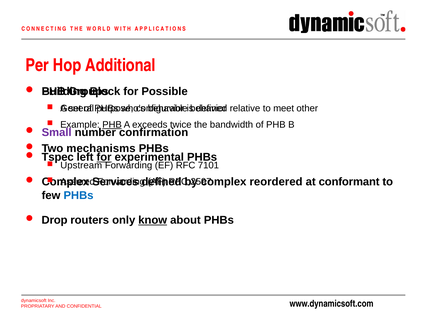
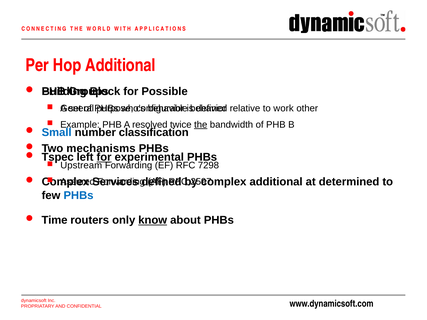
meet: meet -> work
PHB at (112, 125) underline: present -> none
exceeds: exceeds -> resolved
the underline: none -> present
Small colour: purple -> blue
confirmation: confirmation -> classification
7101: 7101 -> 7298
reordered at (276, 182): reordered -> additional
conformant: conformant -> determined
Drop: Drop -> Time
